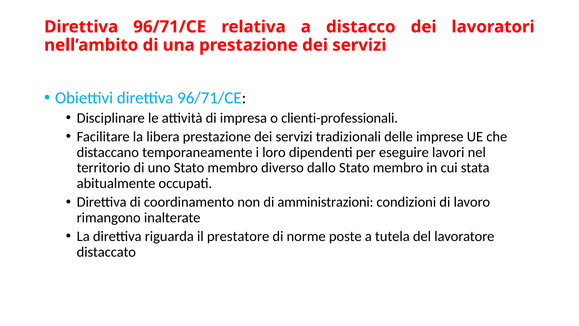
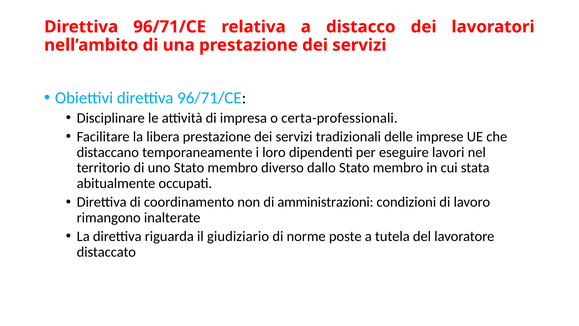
clienti-professionali: clienti-professionali -> certa-professionali
prestatore: prestatore -> giudiziario
